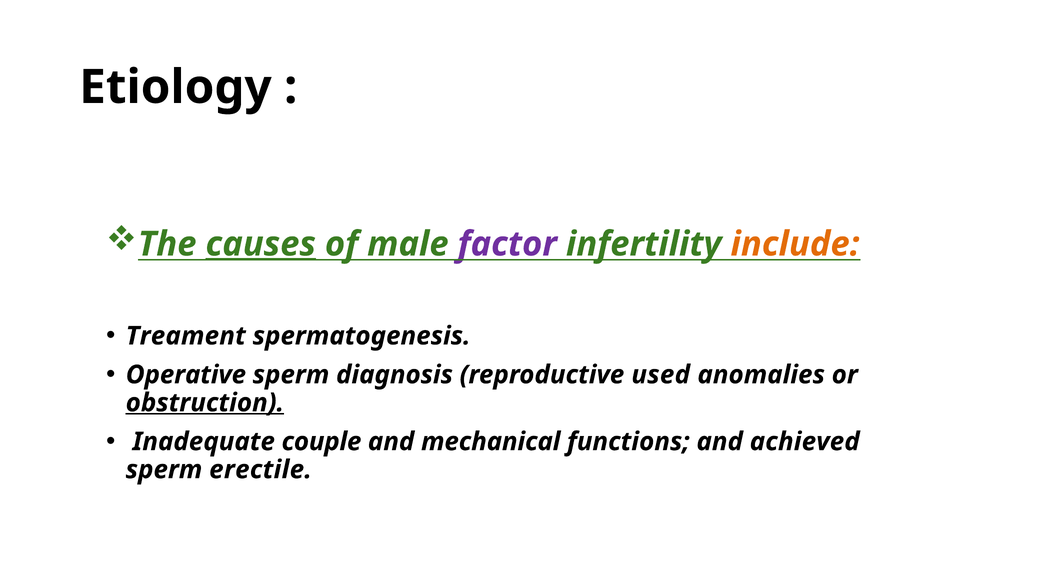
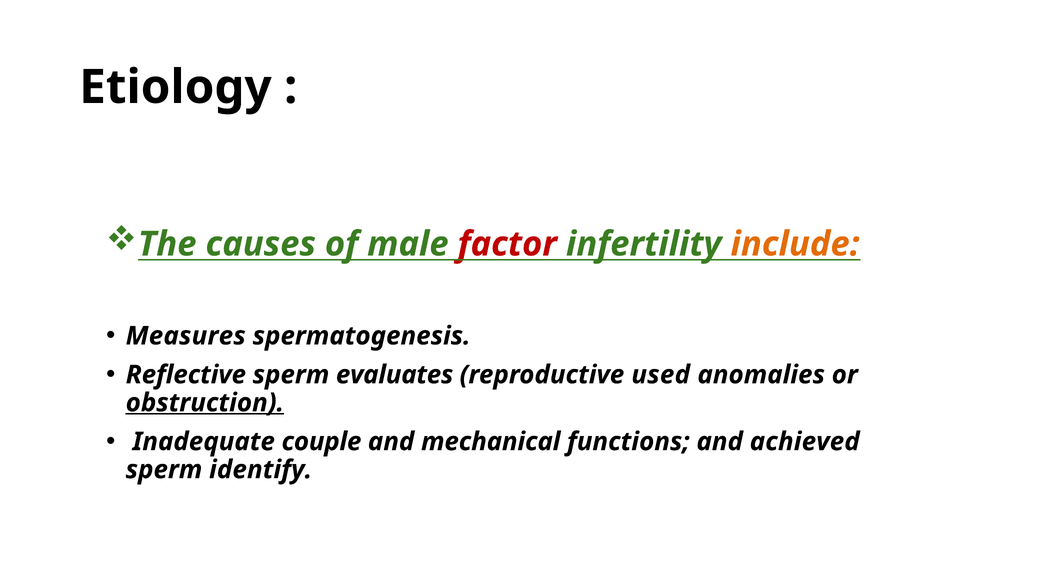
causes underline: present -> none
factor colour: purple -> red
Treament: Treament -> Measures
Operative: Operative -> Reflective
diagnosis: diagnosis -> evaluates
erectile: erectile -> identify
